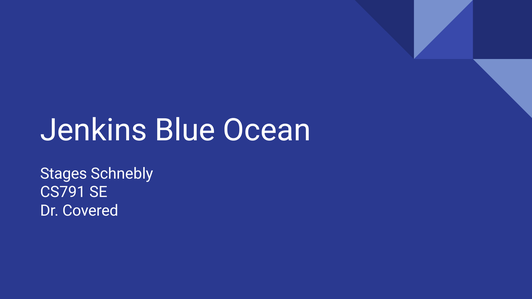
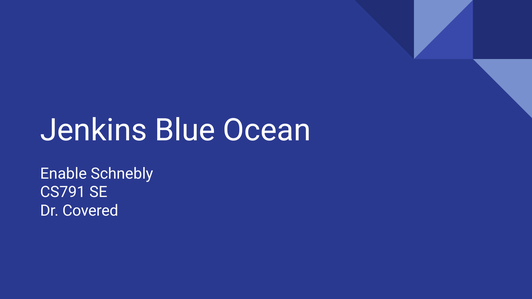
Stages: Stages -> Enable
